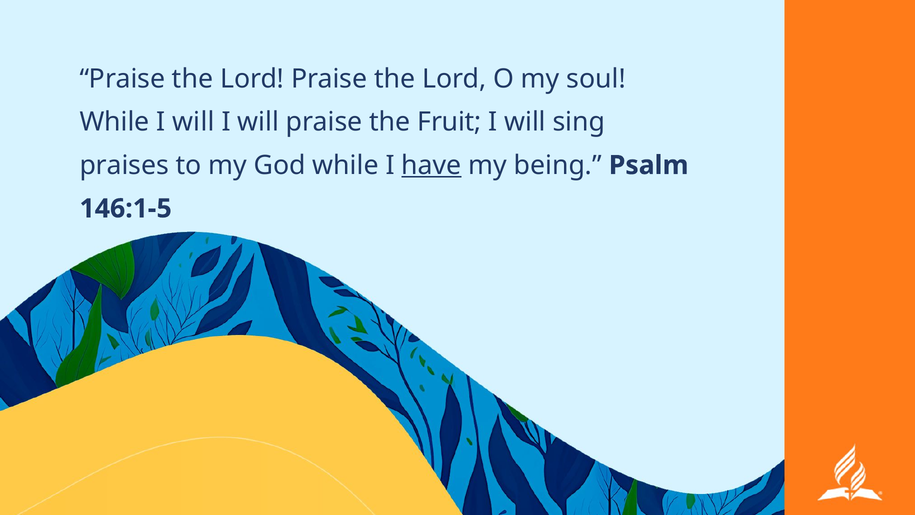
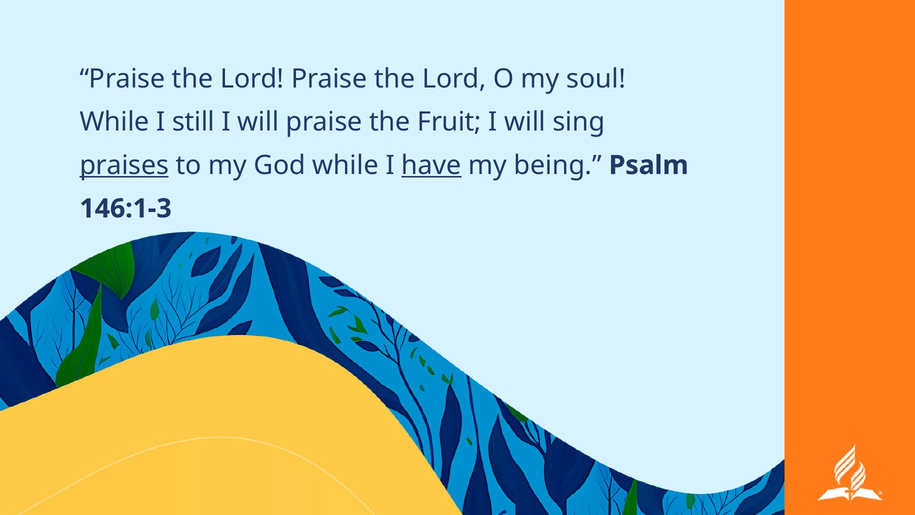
While I will: will -> still
praises underline: none -> present
146:1-5: 146:1-5 -> 146:1-3
